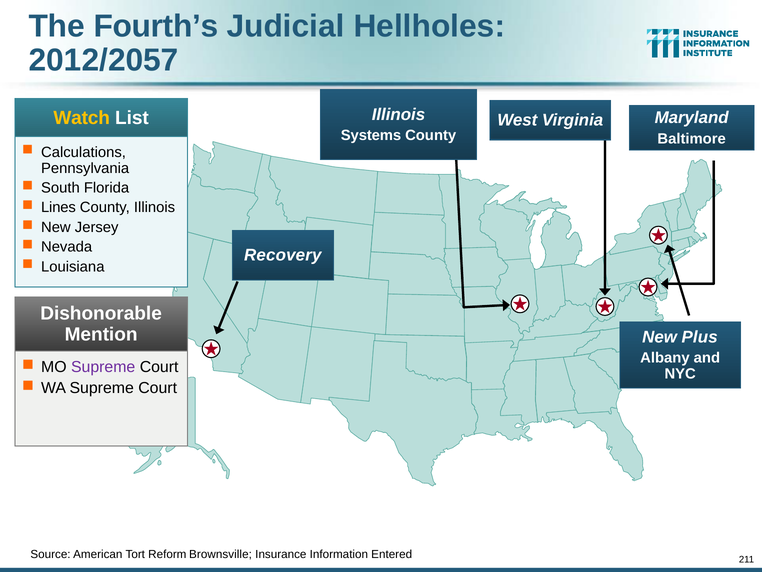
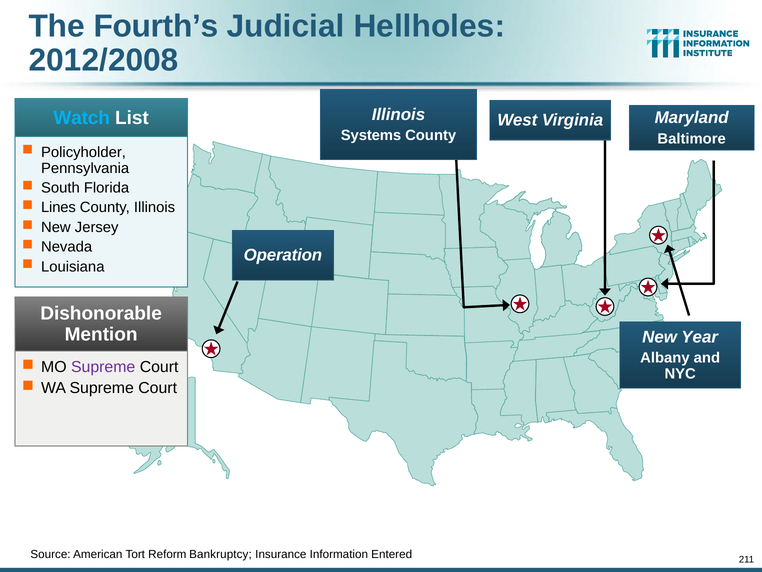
2012/2057: 2012/2057 -> 2012/2008
Watch colour: yellow -> light blue
Calculations: Calculations -> Policyholder
Recovery: Recovery -> Operation
Plus: Plus -> Year
Brownsville: Brownsville -> Bankruptcy
